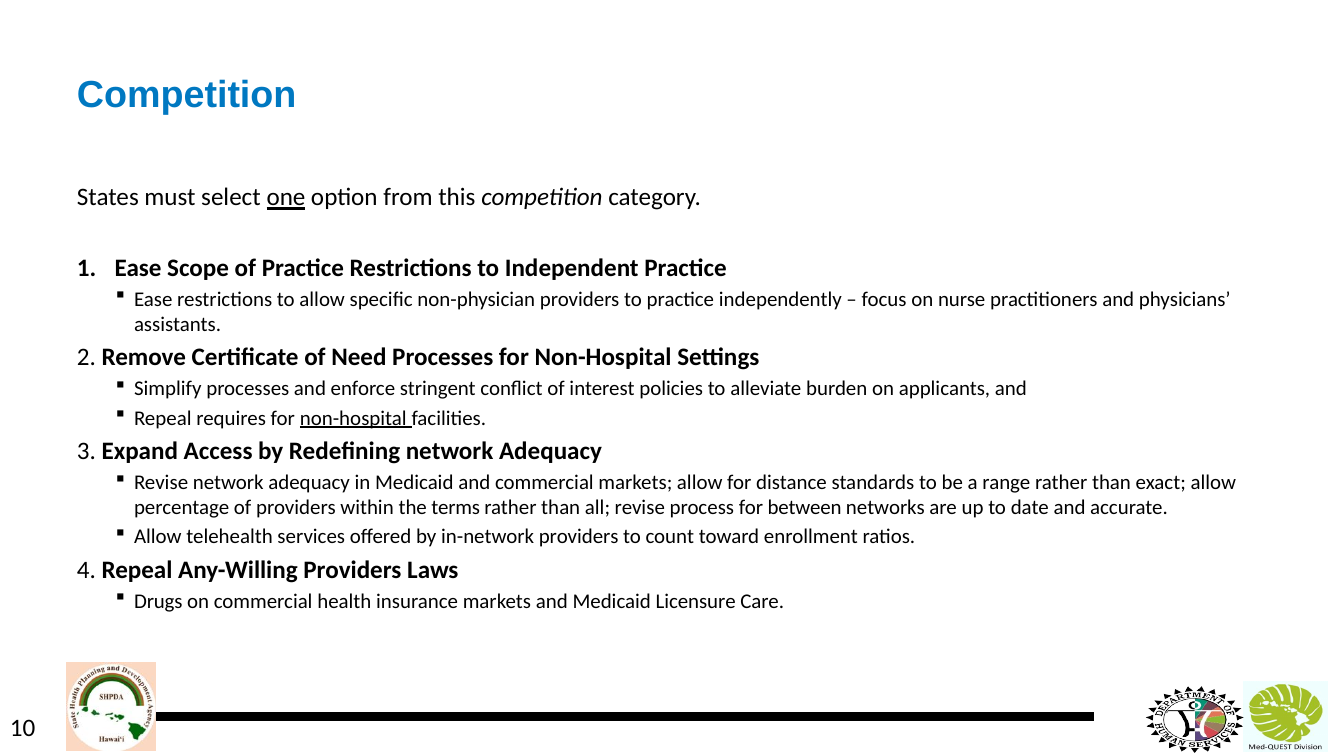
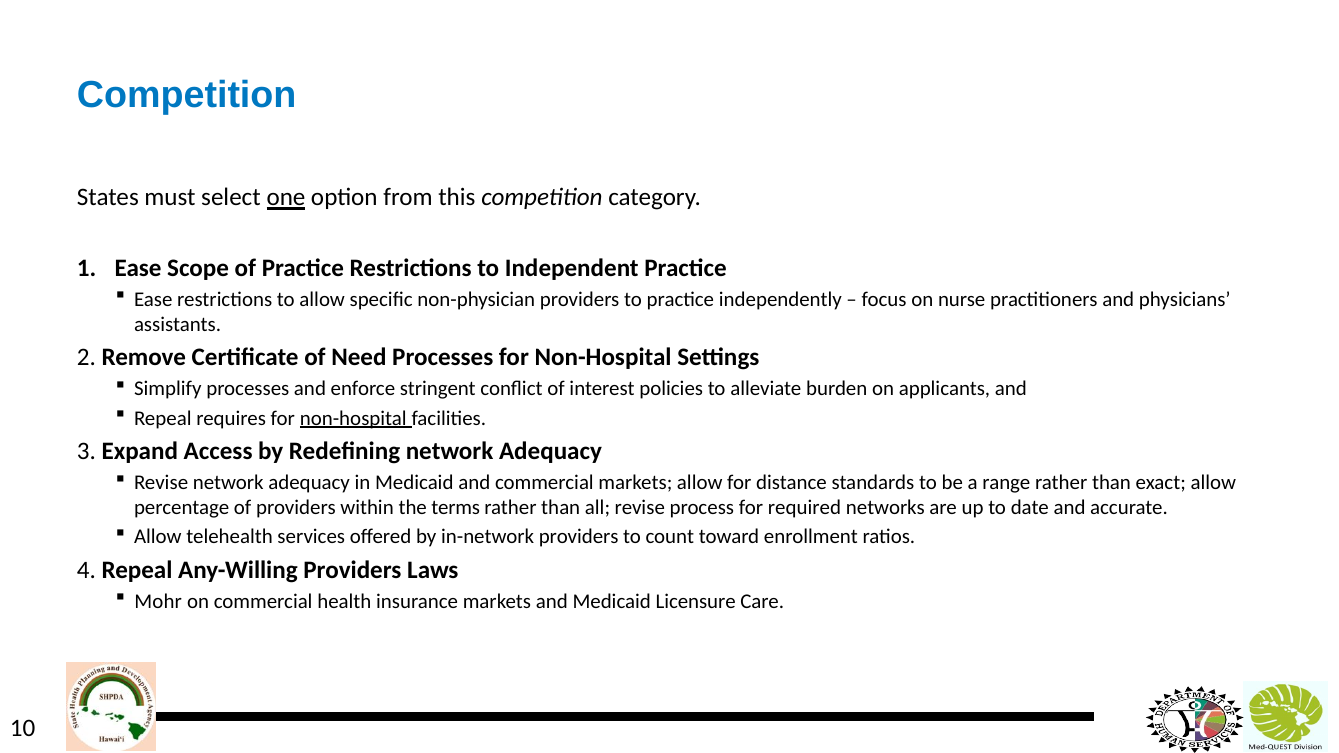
between: between -> required
Drugs: Drugs -> Mohr
